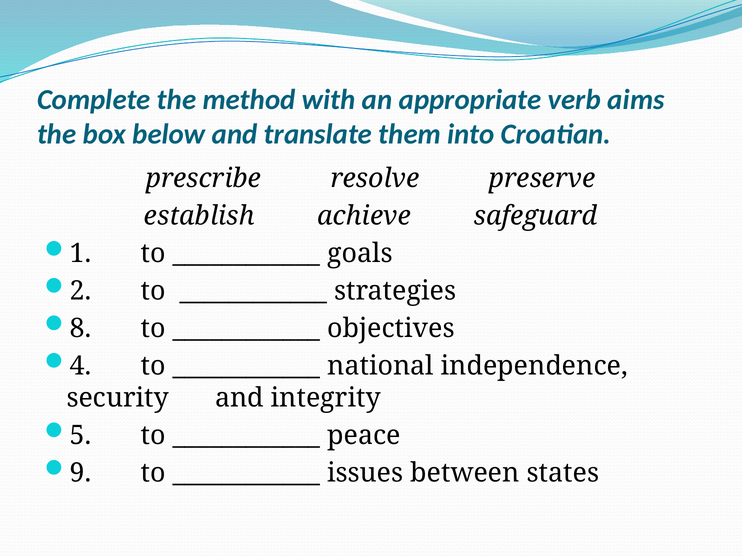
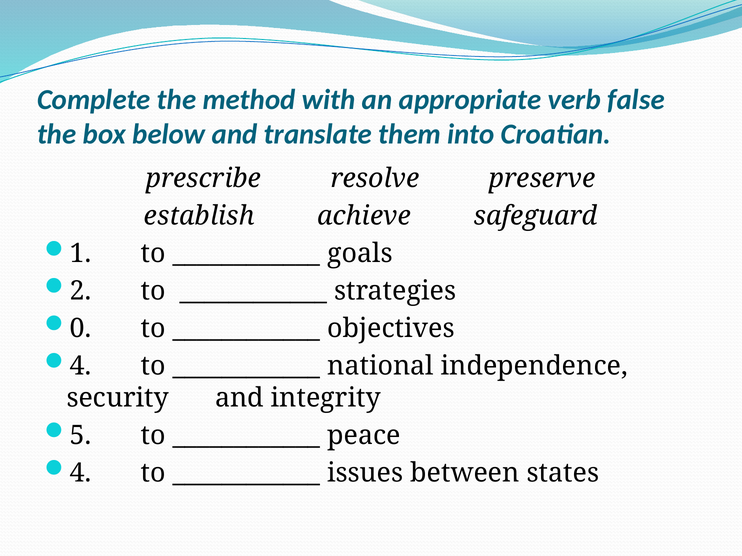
aims: aims -> false
8: 8 -> 0
9 at (81, 473): 9 -> 4
